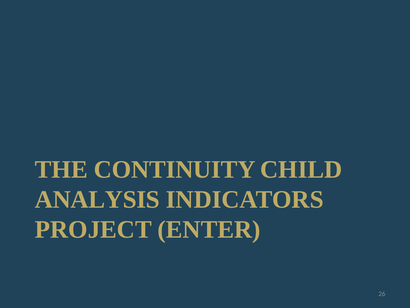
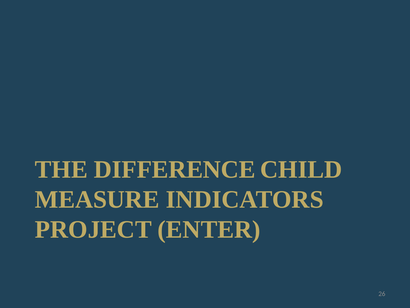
CONTINUITY: CONTINUITY -> DIFFERENCE
ANALYSIS: ANALYSIS -> MEASURE
